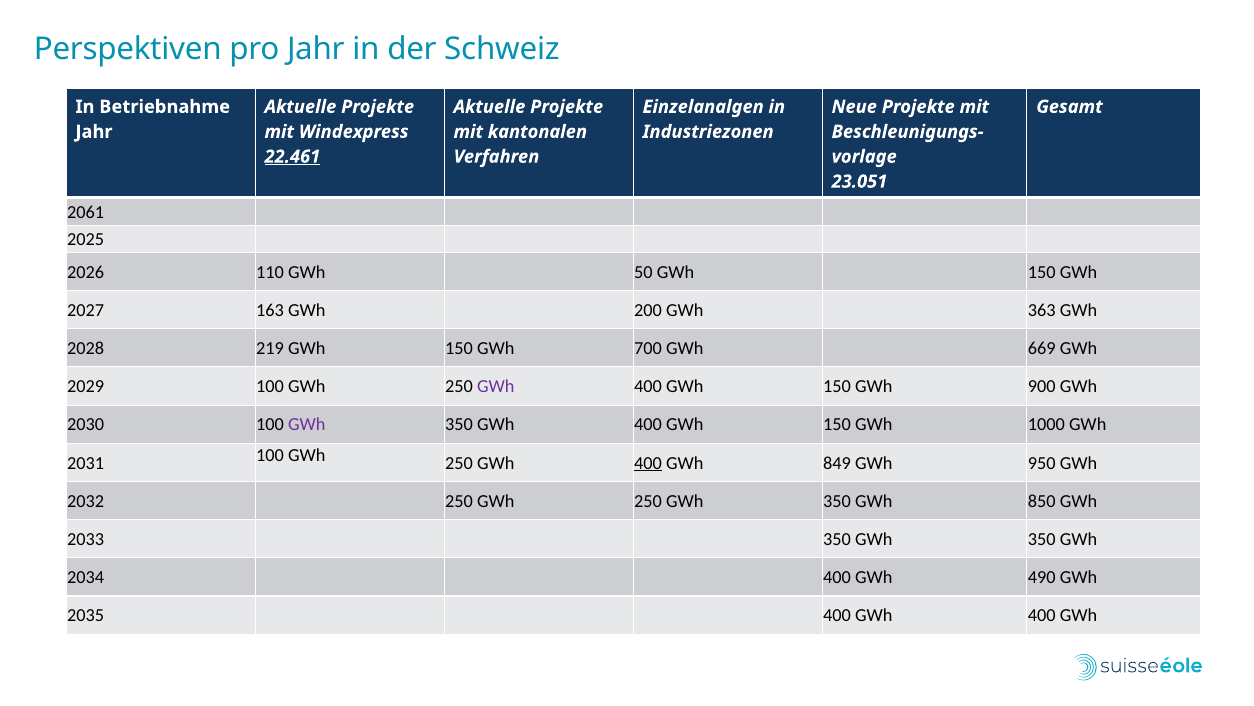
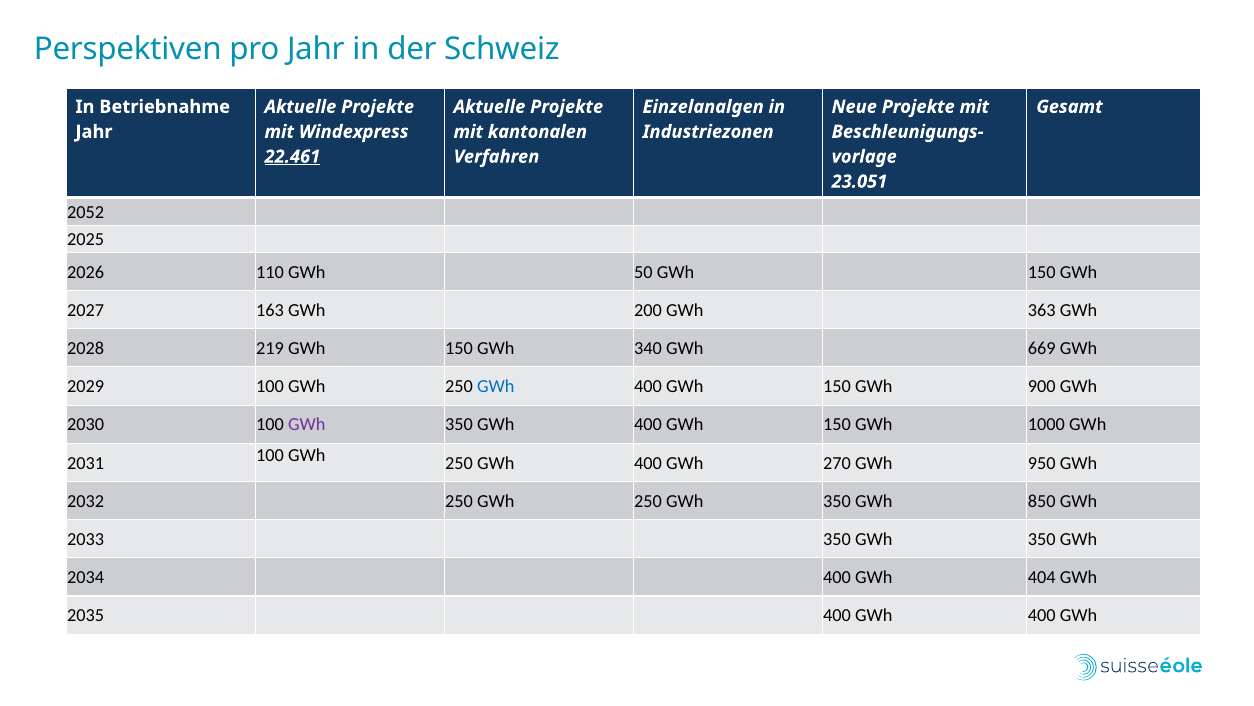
2061: 2061 -> 2052
700: 700 -> 340
GWh at (496, 386) colour: purple -> blue
400 at (648, 463) underline: present -> none
849: 849 -> 270
490: 490 -> 404
